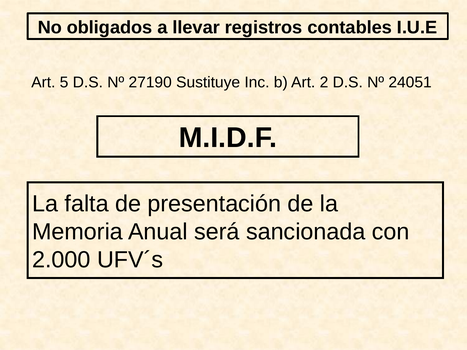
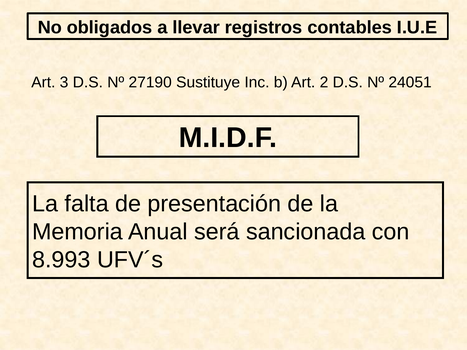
5: 5 -> 3
2.000: 2.000 -> 8.993
